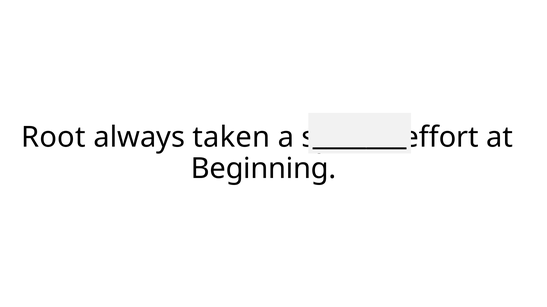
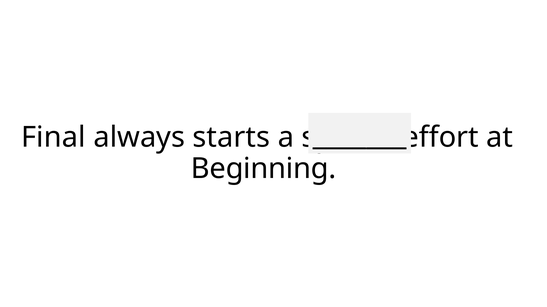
Root: Root -> Final
taken: taken -> starts
